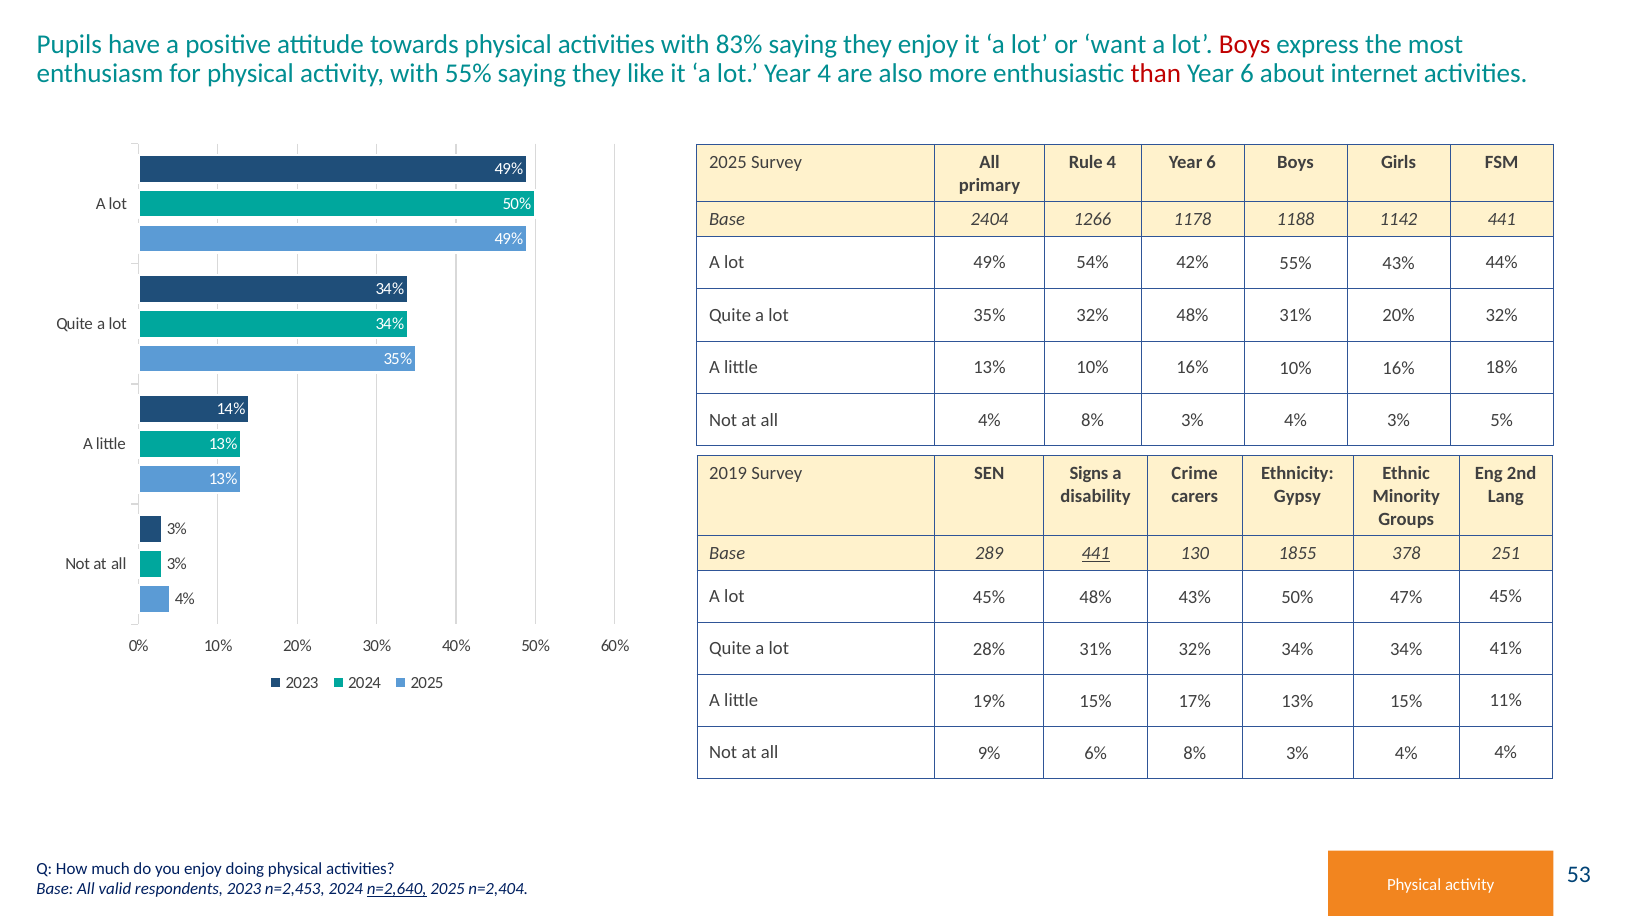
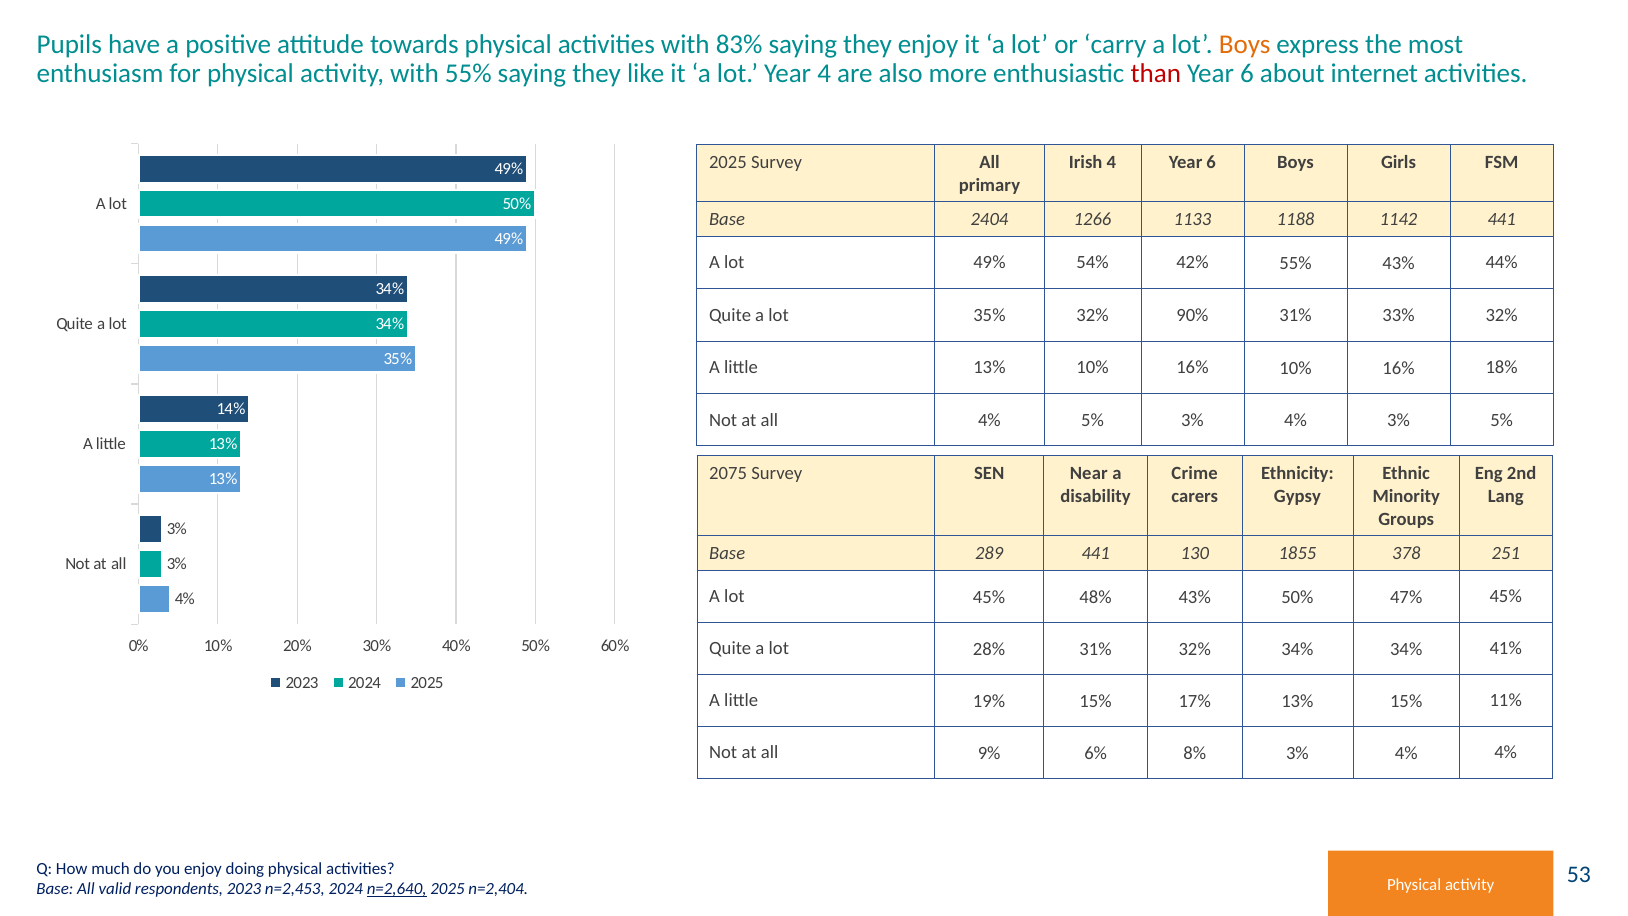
want: want -> carry
Boys at (1245, 45) colour: red -> orange
Rule: Rule -> Irish
1178: 1178 -> 1133
32% 48%: 48% -> 90%
31% 20%: 20% -> 33%
4% 8%: 8% -> 5%
2019: 2019 -> 2075
Signs: Signs -> Near
441 at (1096, 553) underline: present -> none
